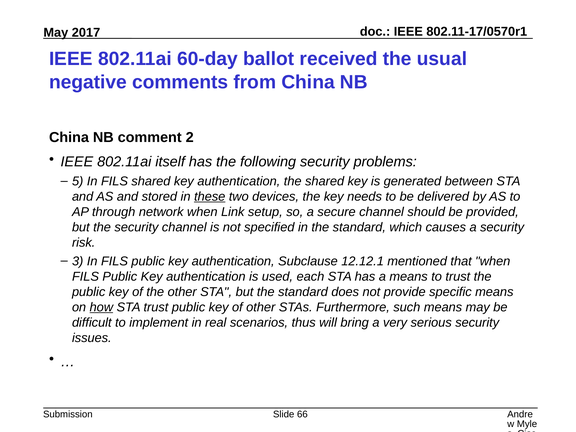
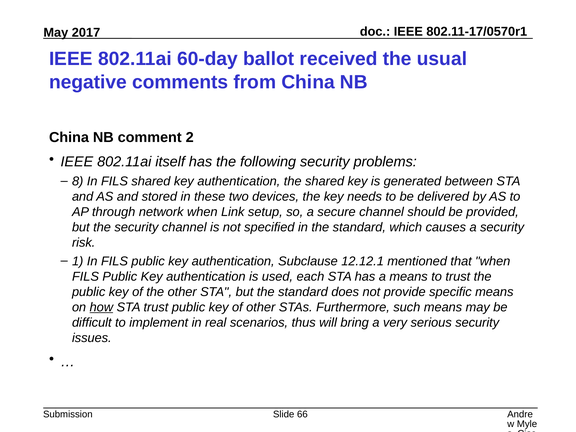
5: 5 -> 8
these underline: present -> none
3: 3 -> 1
